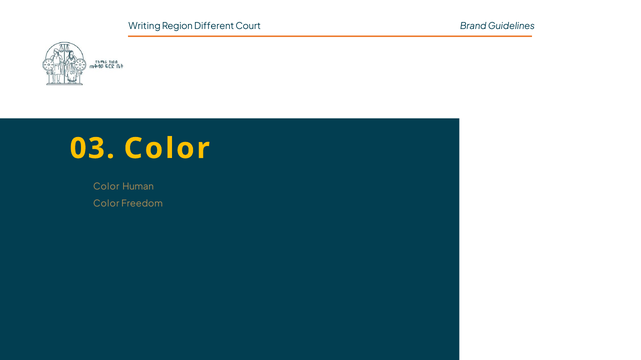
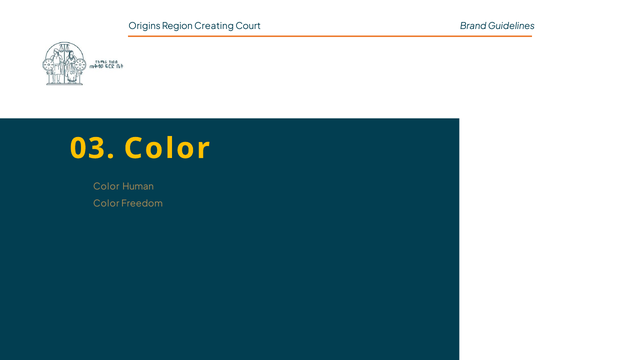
Writing: Writing -> Origins
Different: Different -> Creating
